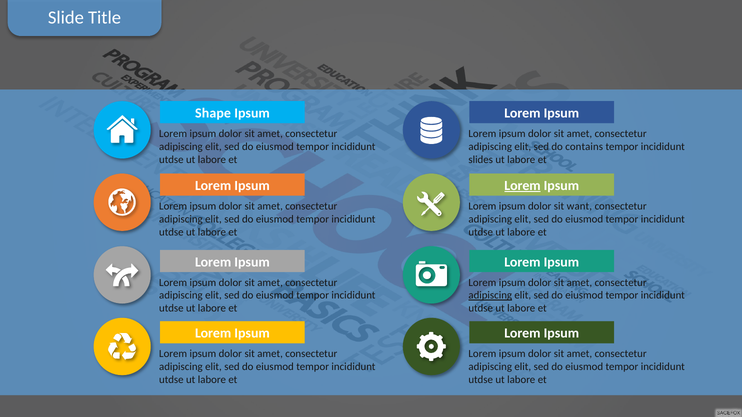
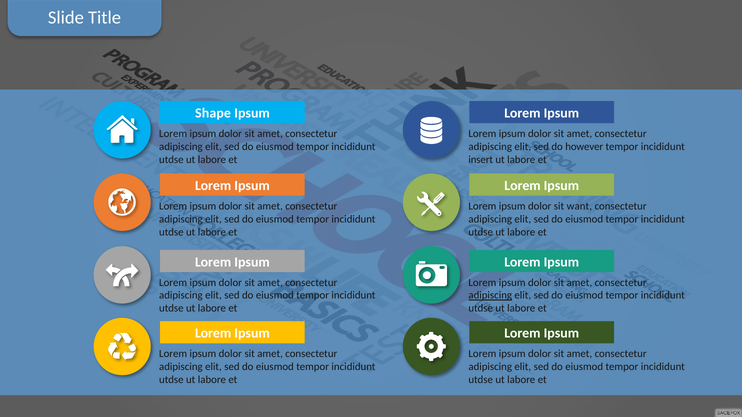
contains: contains -> however
slides: slides -> insert
Lorem at (522, 186) underline: present -> none
